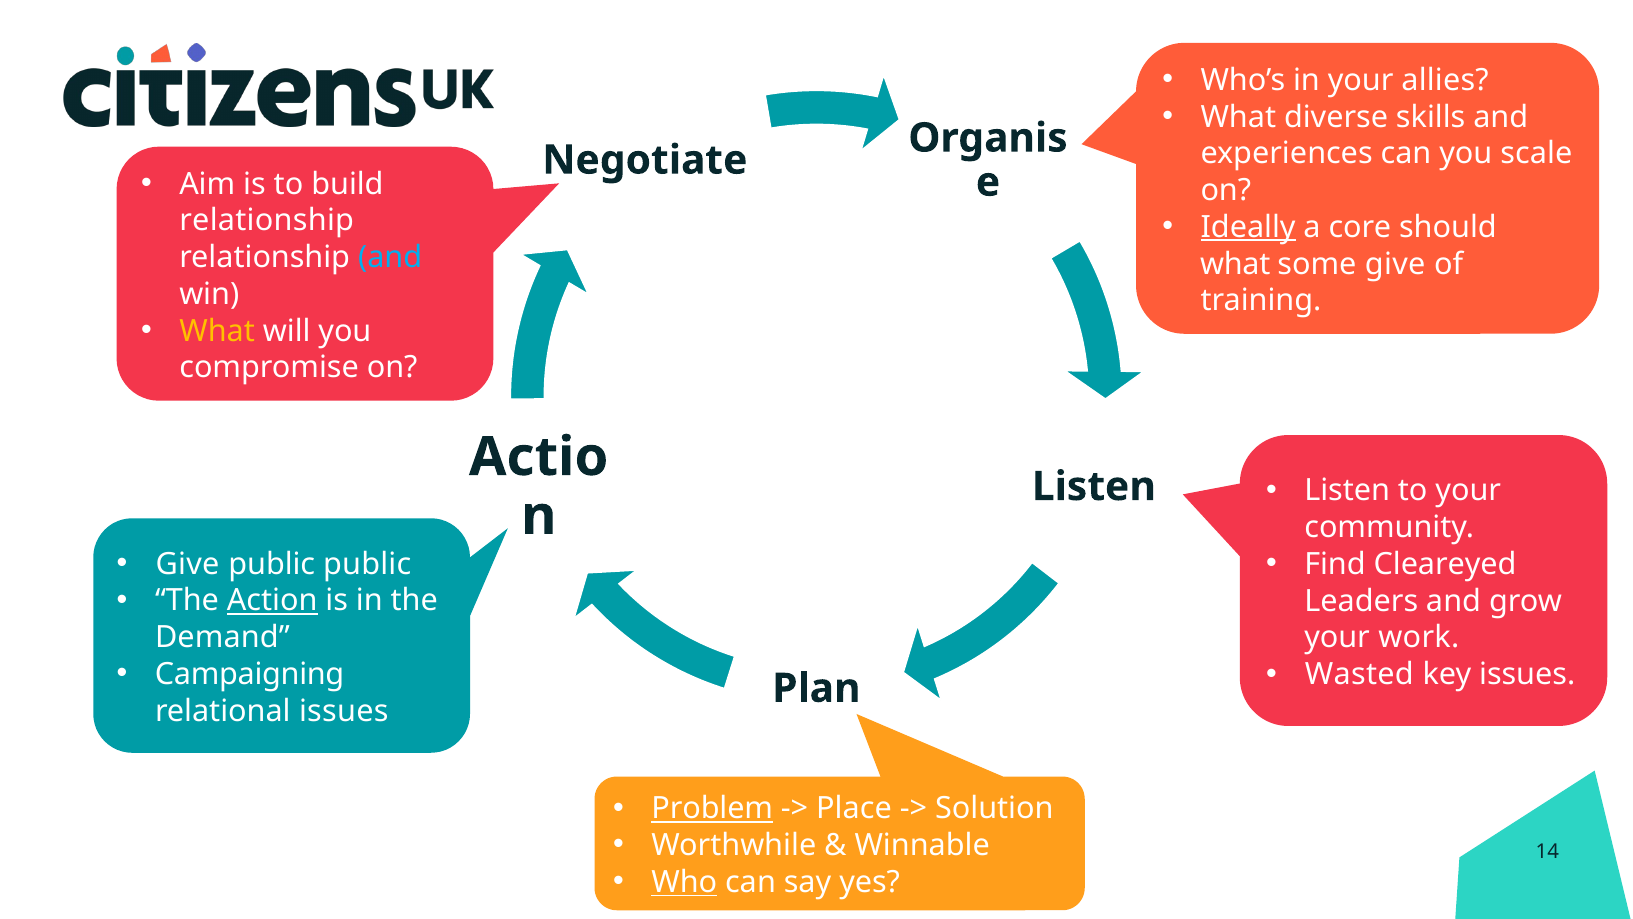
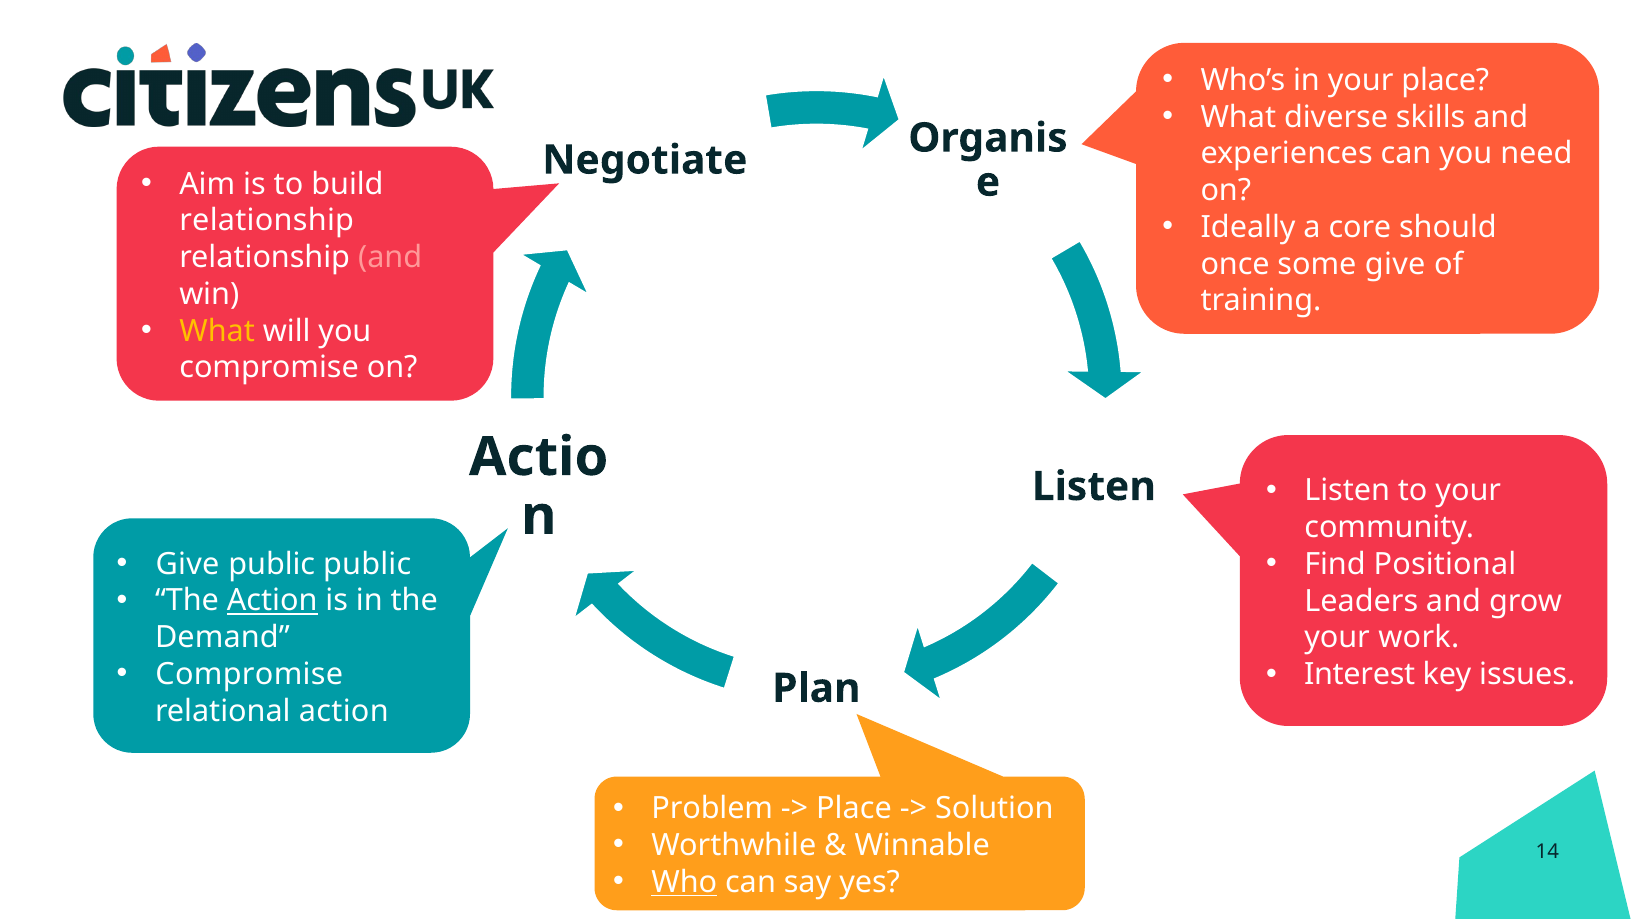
your allies: allies -> place
scale: scale -> need
Ideally underline: present -> none
and at (390, 257) colour: light blue -> pink
what at (1235, 264): what -> once
Cleareyed: Cleareyed -> Positional
Campaigning at (250, 674): Campaigning -> Compromise
Wasted: Wasted -> Interest
relational issues: issues -> action
Problem underline: present -> none
